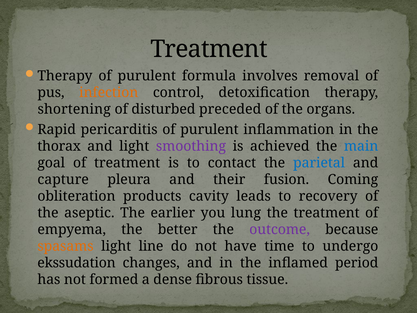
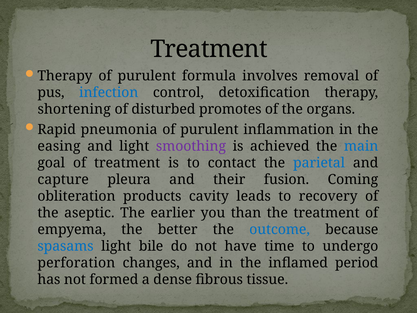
infection colour: orange -> blue
preceded: preceded -> promotes
pericarditis: pericarditis -> pneumonia
thorax: thorax -> easing
lung: lung -> than
outcome colour: purple -> blue
spasams colour: orange -> blue
line: line -> bile
ekssudation: ekssudation -> perforation
